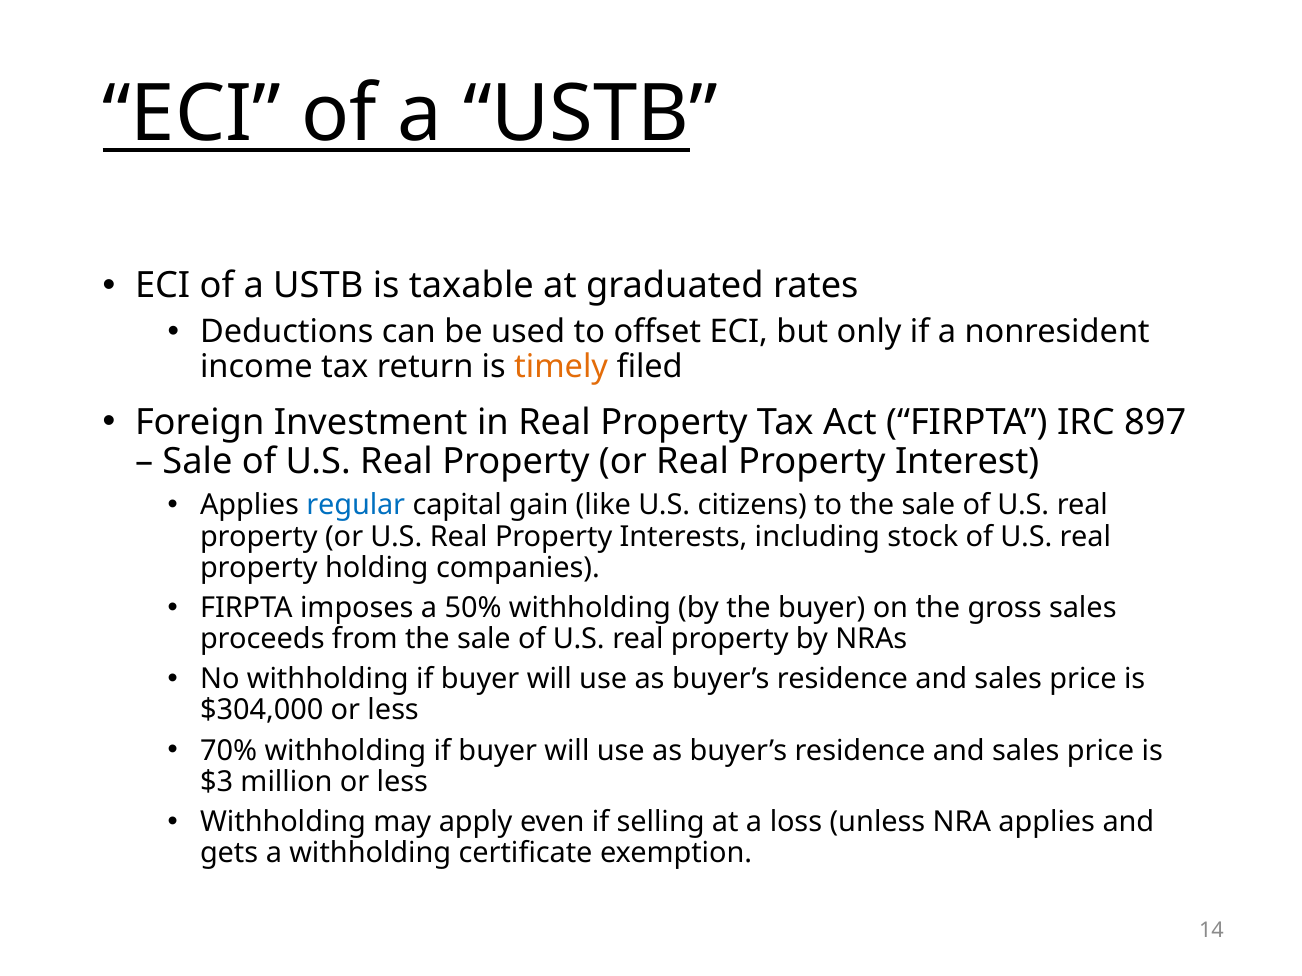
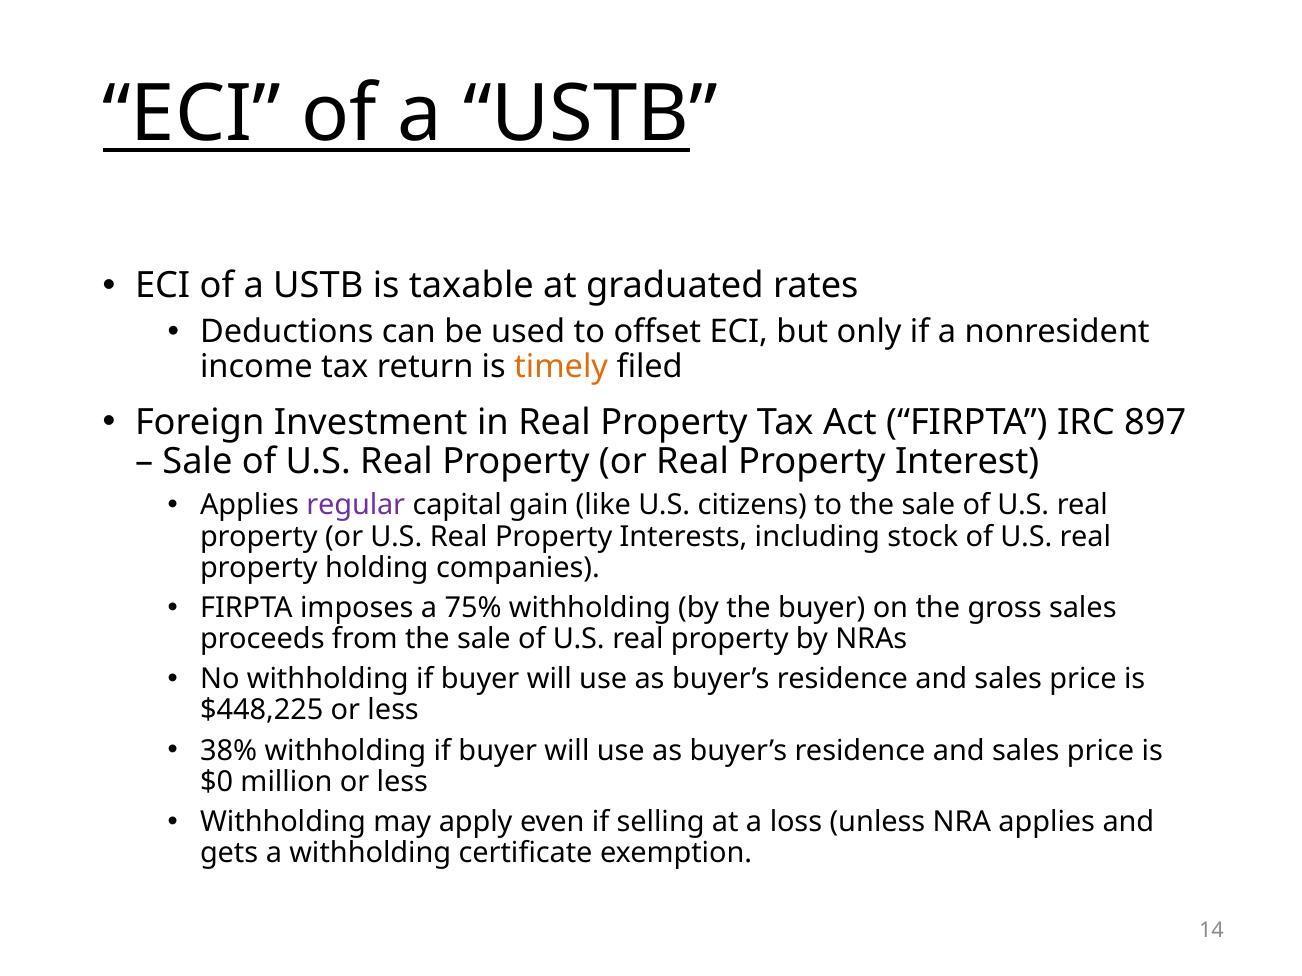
regular colour: blue -> purple
50%: 50% -> 75%
$304,000: $304,000 -> $448,225
70%: 70% -> 38%
$3: $3 -> $0
